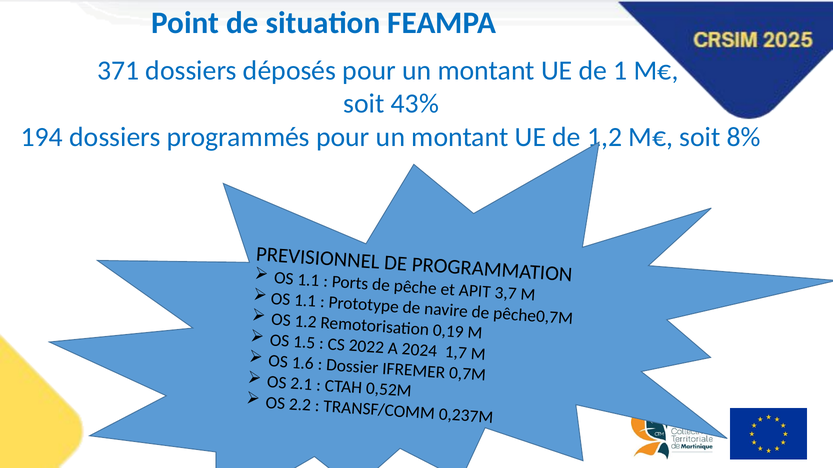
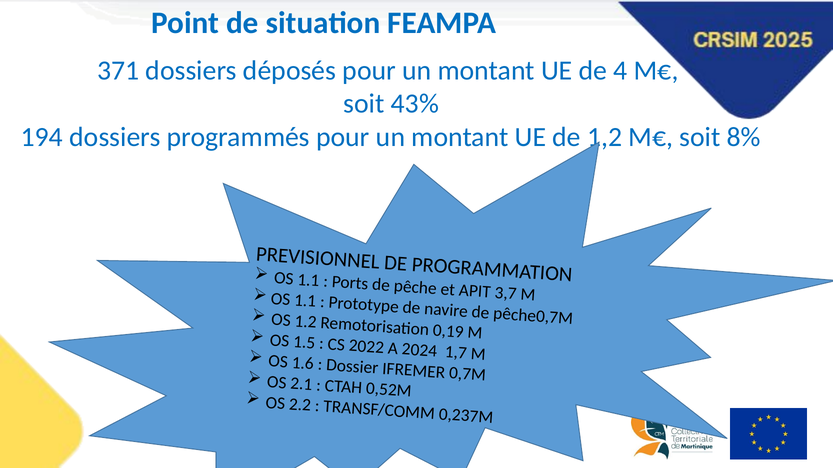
1: 1 -> 4
